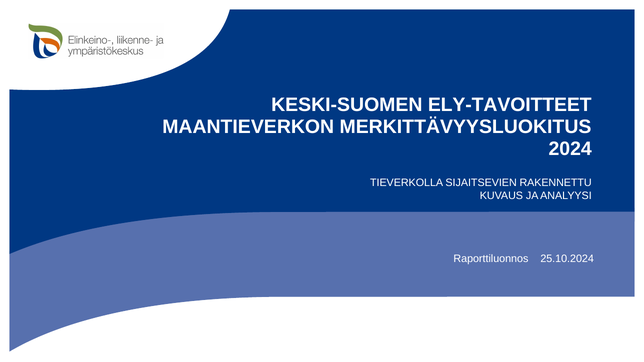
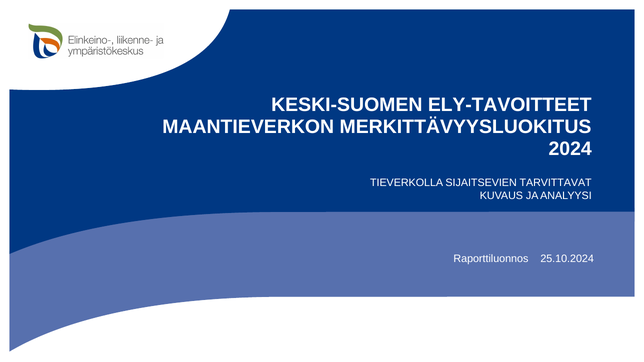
RAKENNETTU: RAKENNETTU -> TARVITTAVAT
